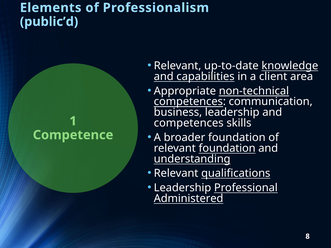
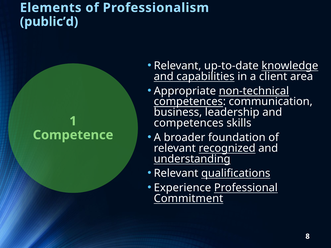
relevant foundation: foundation -> recognized
Leadership at (182, 188): Leadership -> Experience
Administered: Administered -> Commitment
